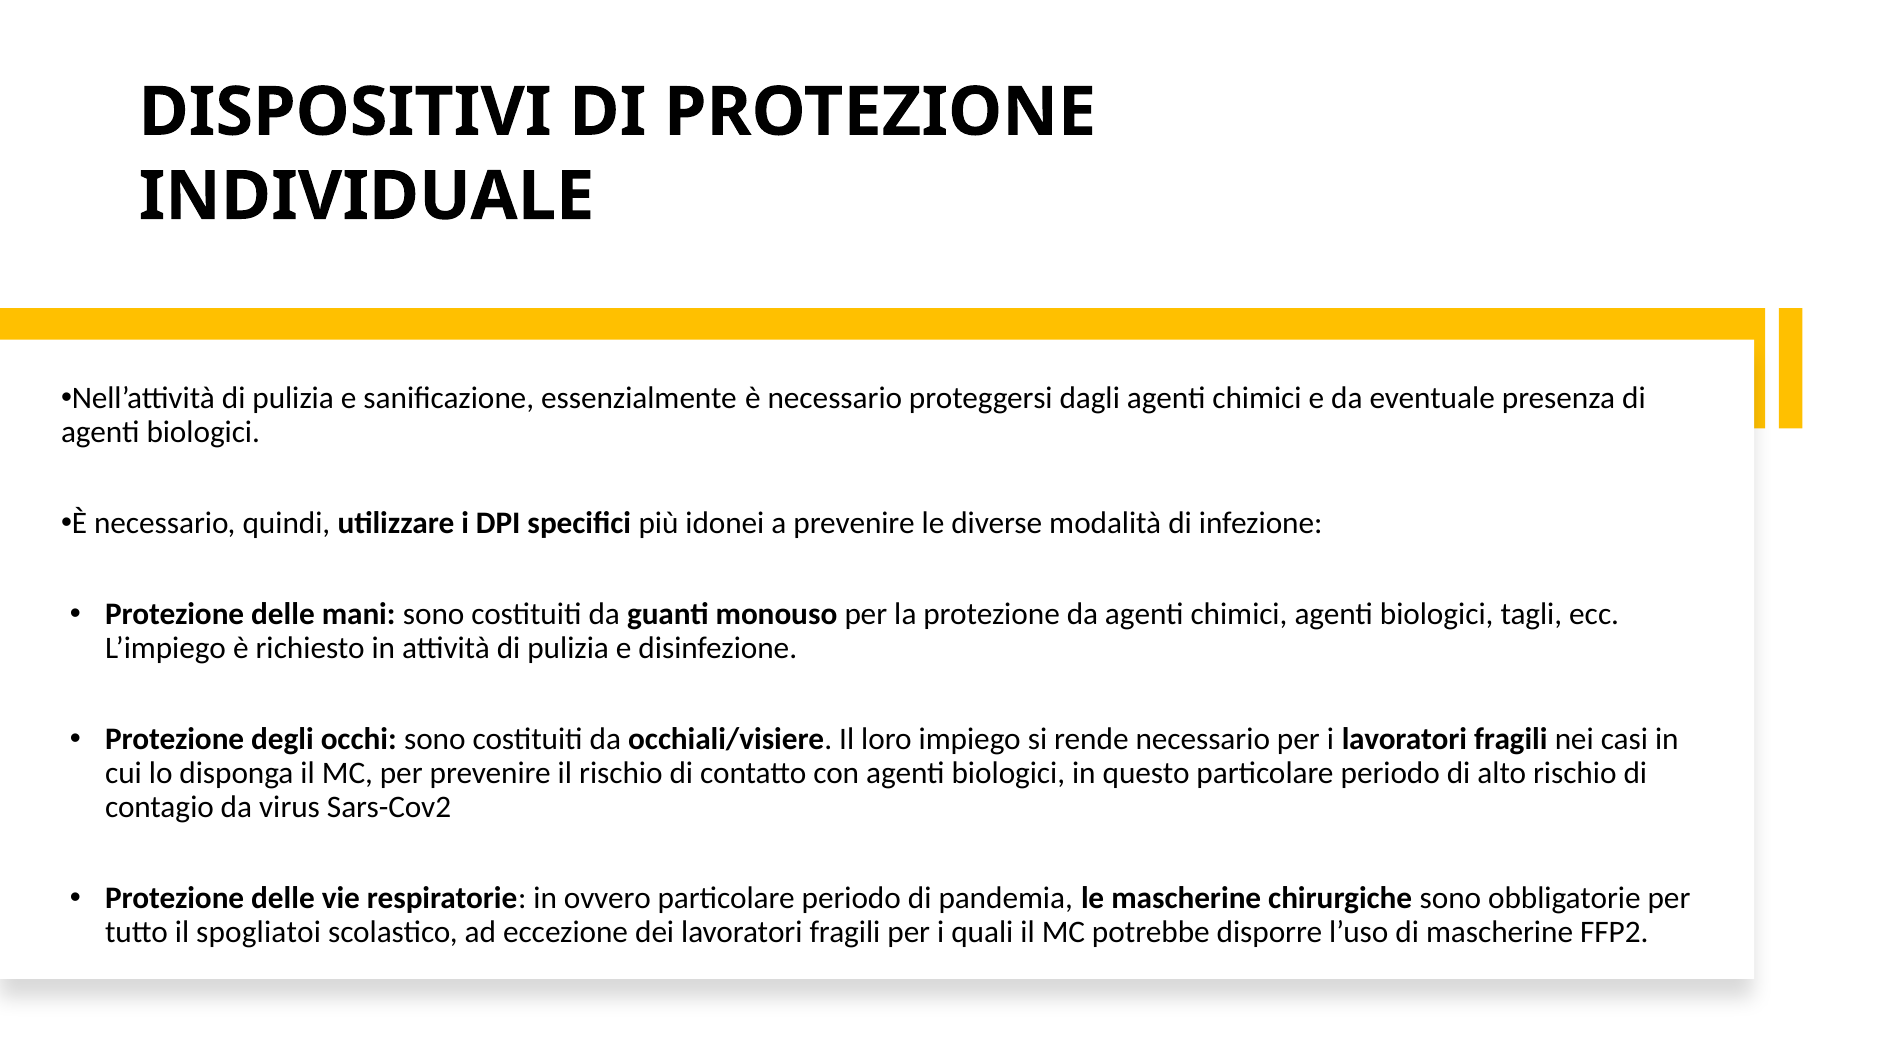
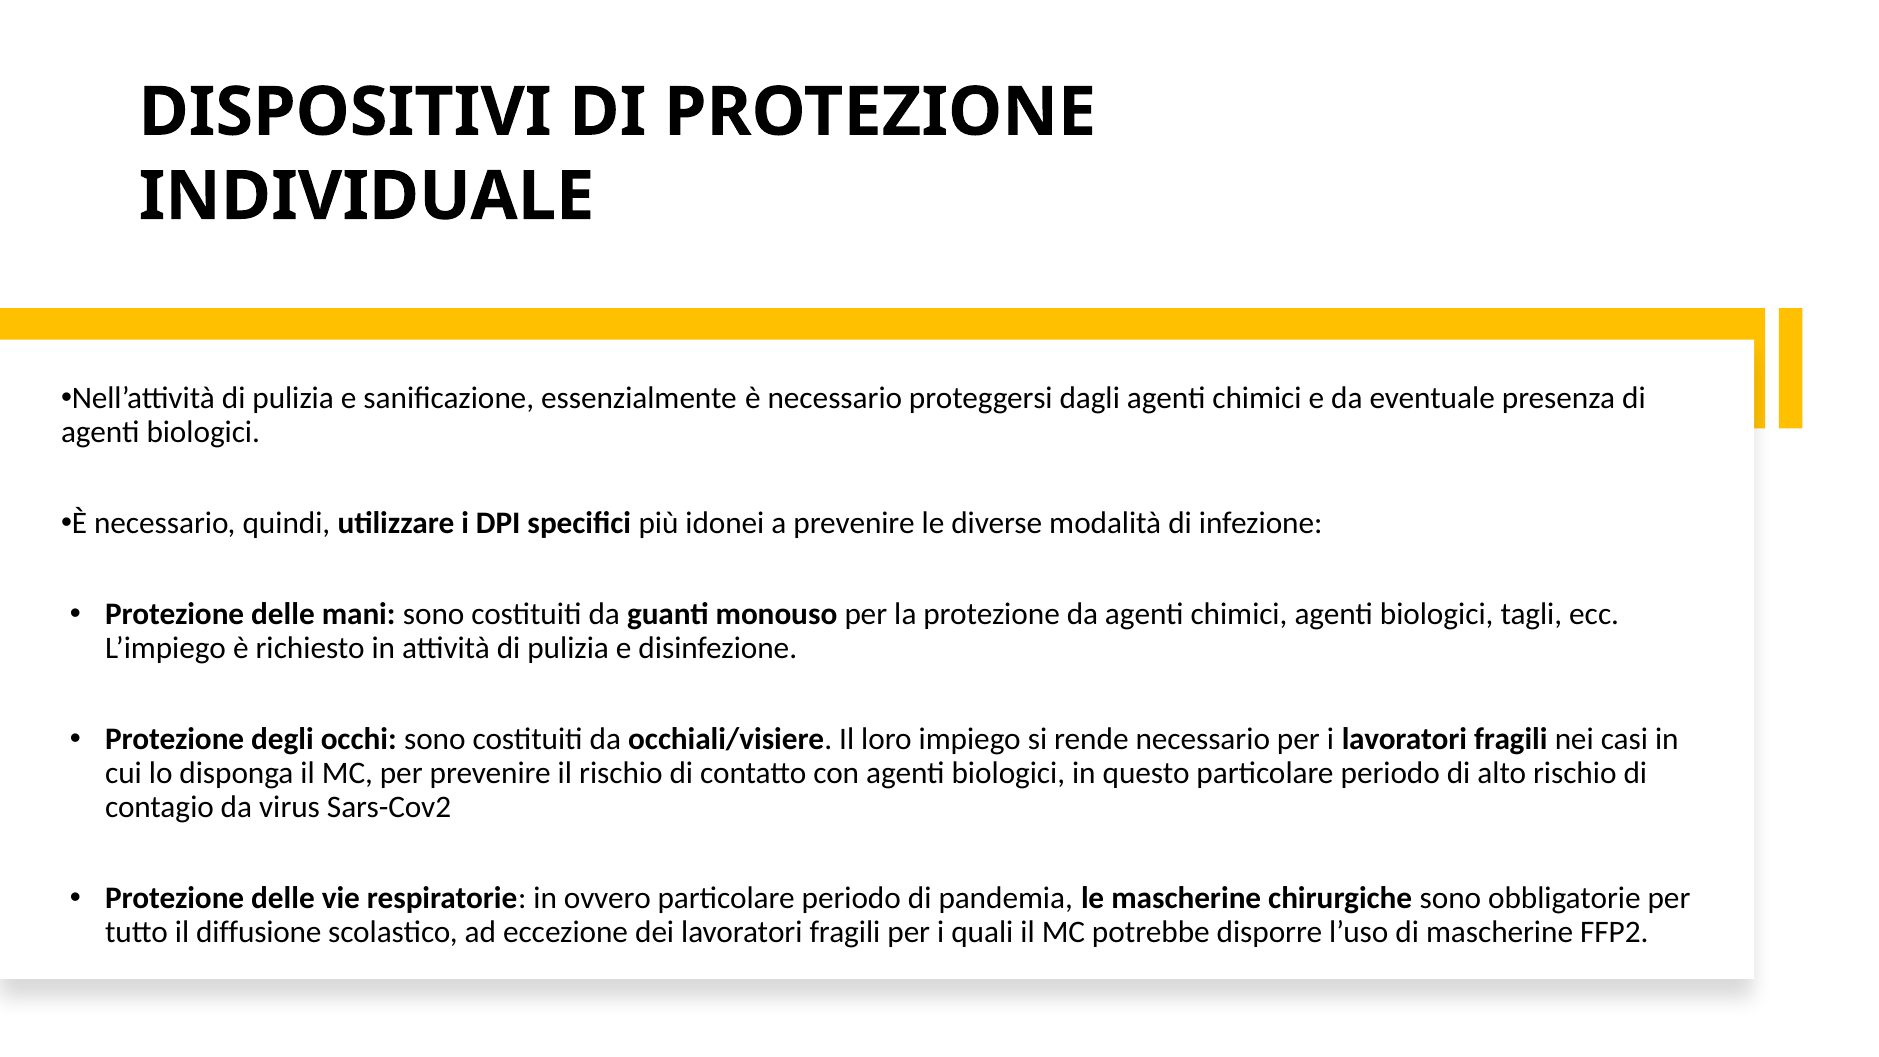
spogliatoi: spogliatoi -> diffusione
